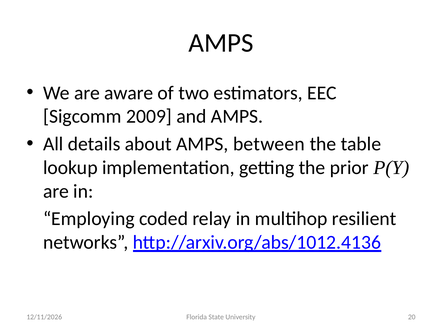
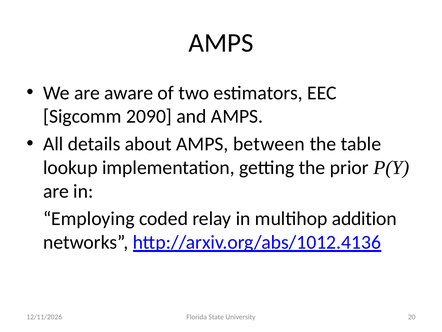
2009: 2009 -> 2090
resilient: resilient -> addition
